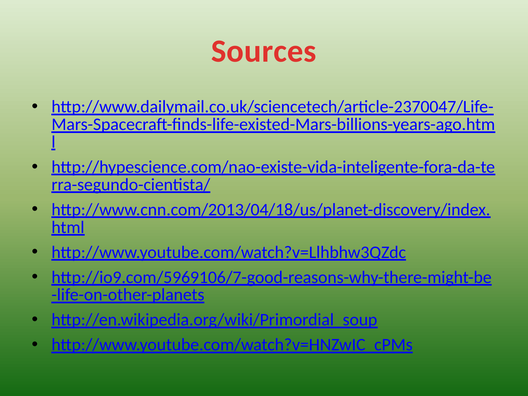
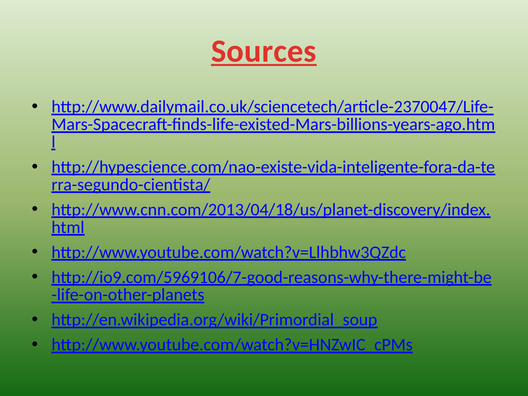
Sources underline: none -> present
